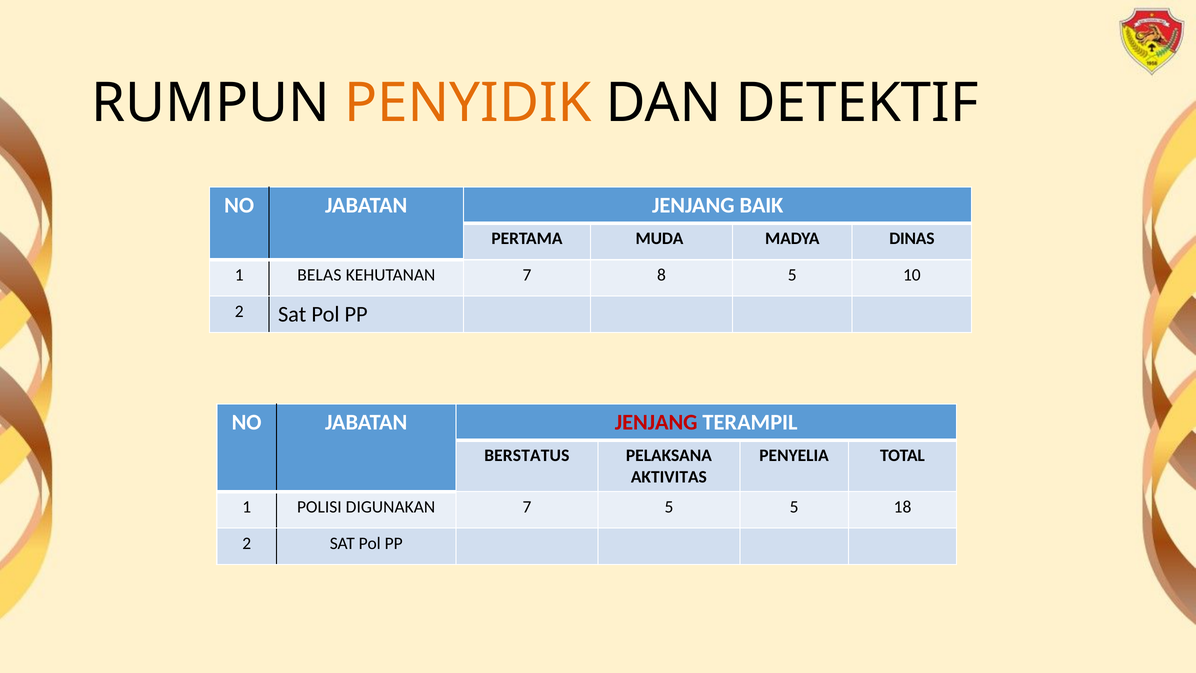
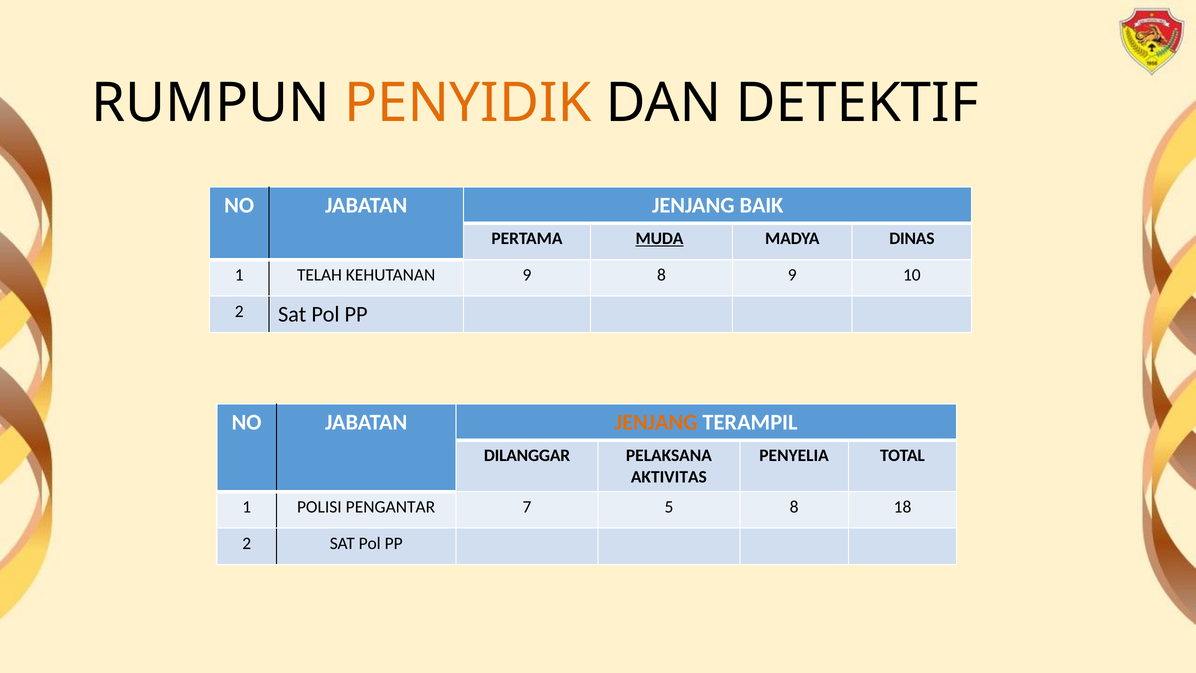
MUDA underline: none -> present
BELAS: BELAS -> TELAH
KEHUTANAN 7: 7 -> 9
8 5: 5 -> 9
JENJANG at (656, 422) colour: red -> orange
BERSTATUS: BERSTATUS -> DILANGGAR
DIGUNAKAN: DIGUNAKAN -> PENGANTAR
5 5: 5 -> 8
